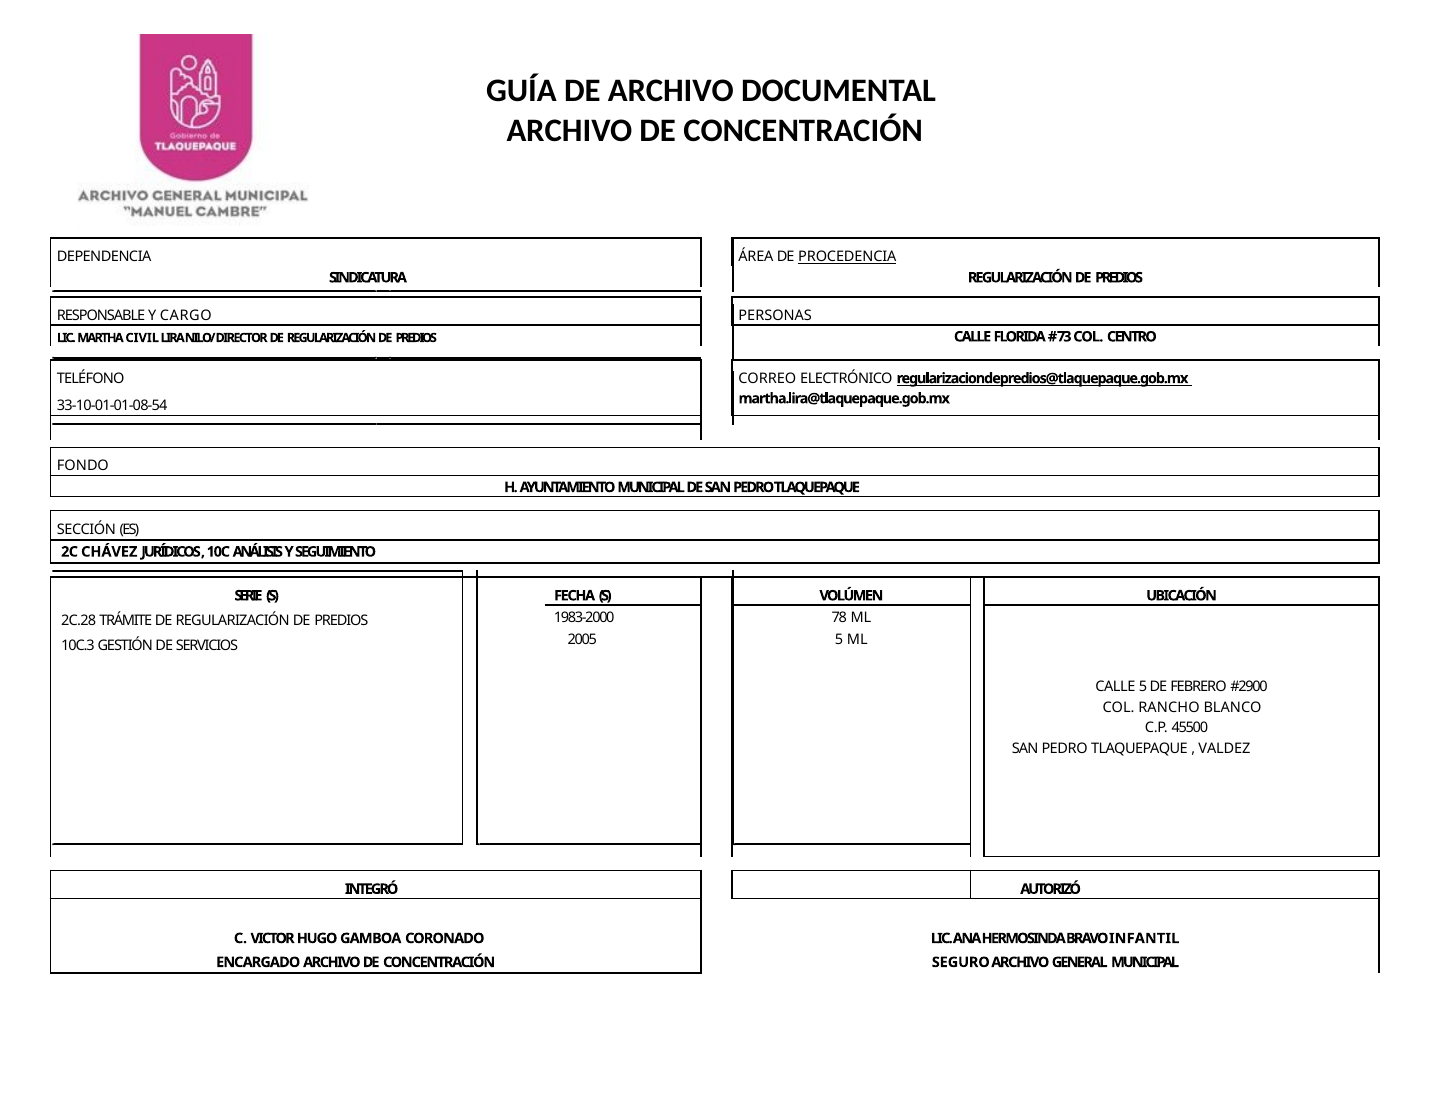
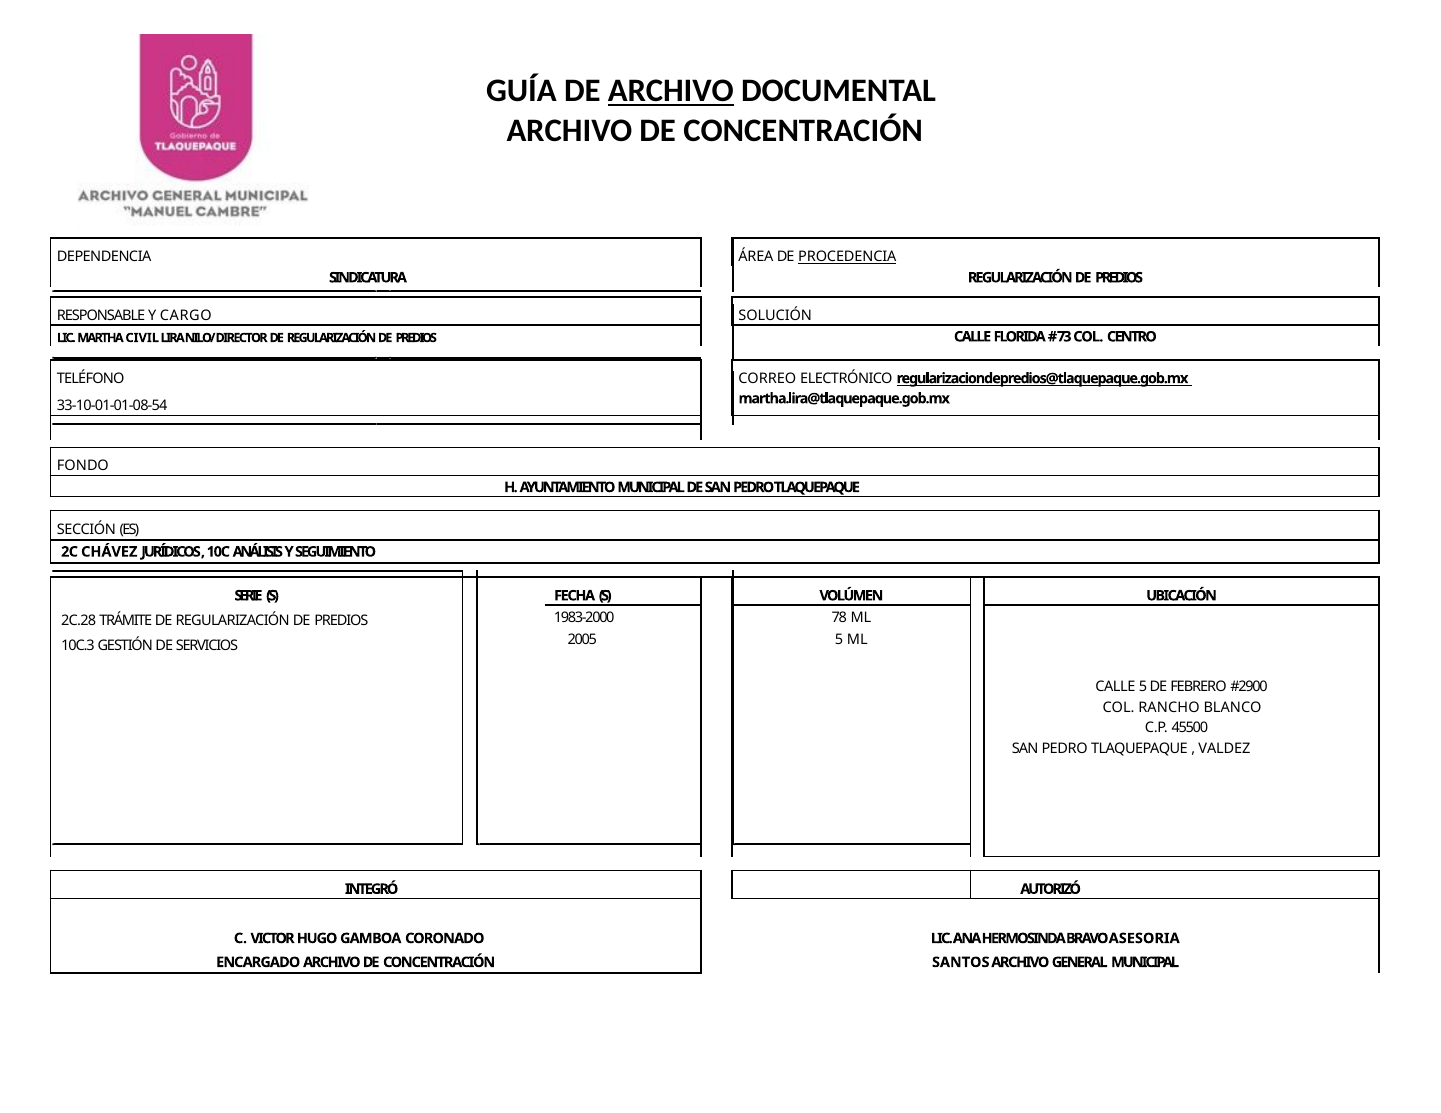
ARCHIVO at (671, 91) underline: none -> present
PERSONAS: PERSONAS -> SOLUCIÓN
INFANTIL: INFANTIL -> ASESORIA
SEGURO: SEGURO -> SANTOS
